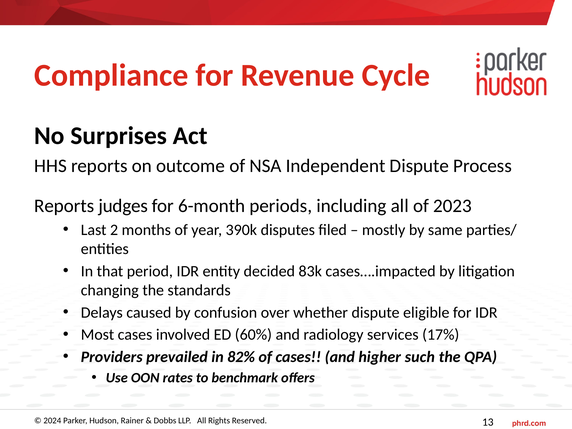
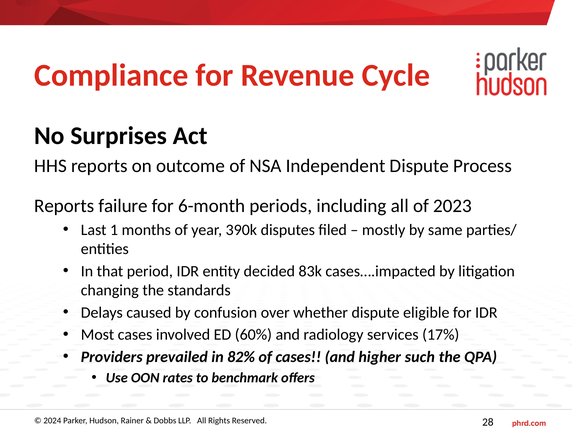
judges: judges -> failure
2: 2 -> 1
13: 13 -> 28
